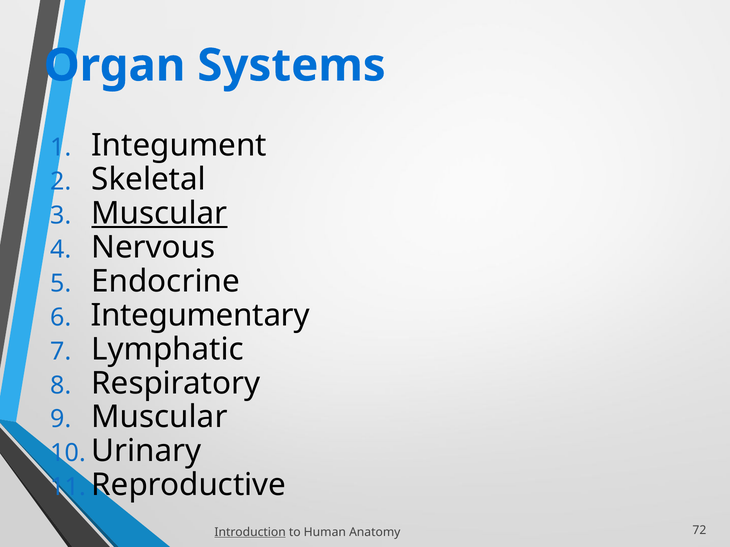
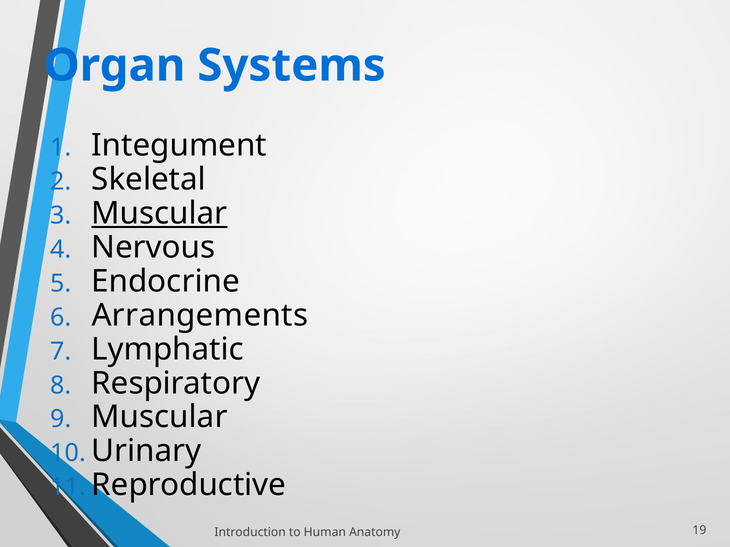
Integumentary: Integumentary -> Arrangements
Introduction underline: present -> none
72: 72 -> 19
